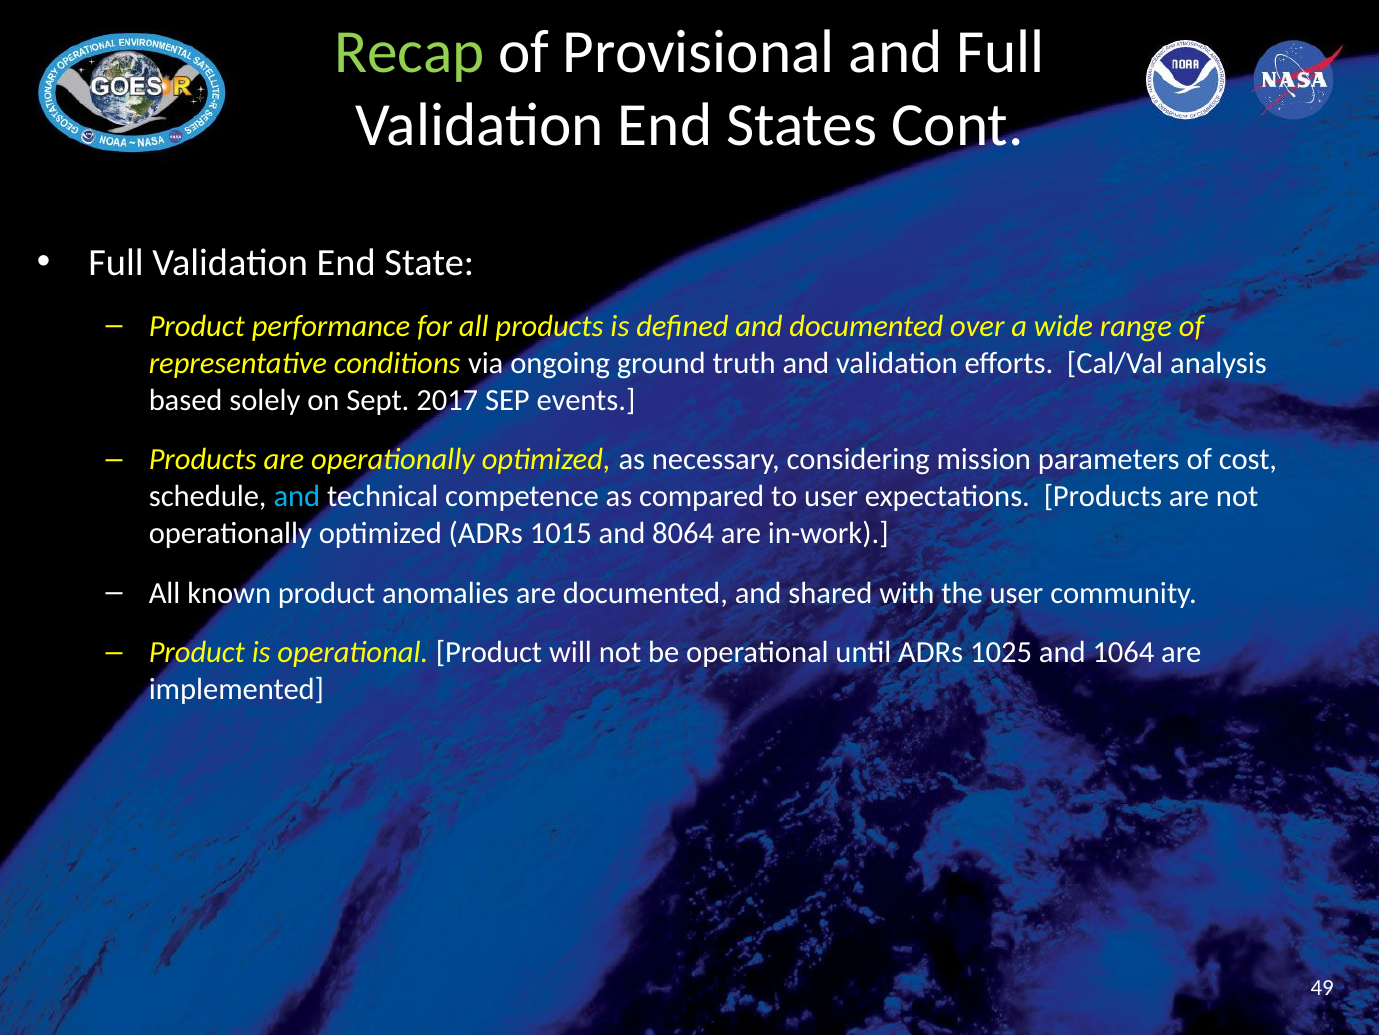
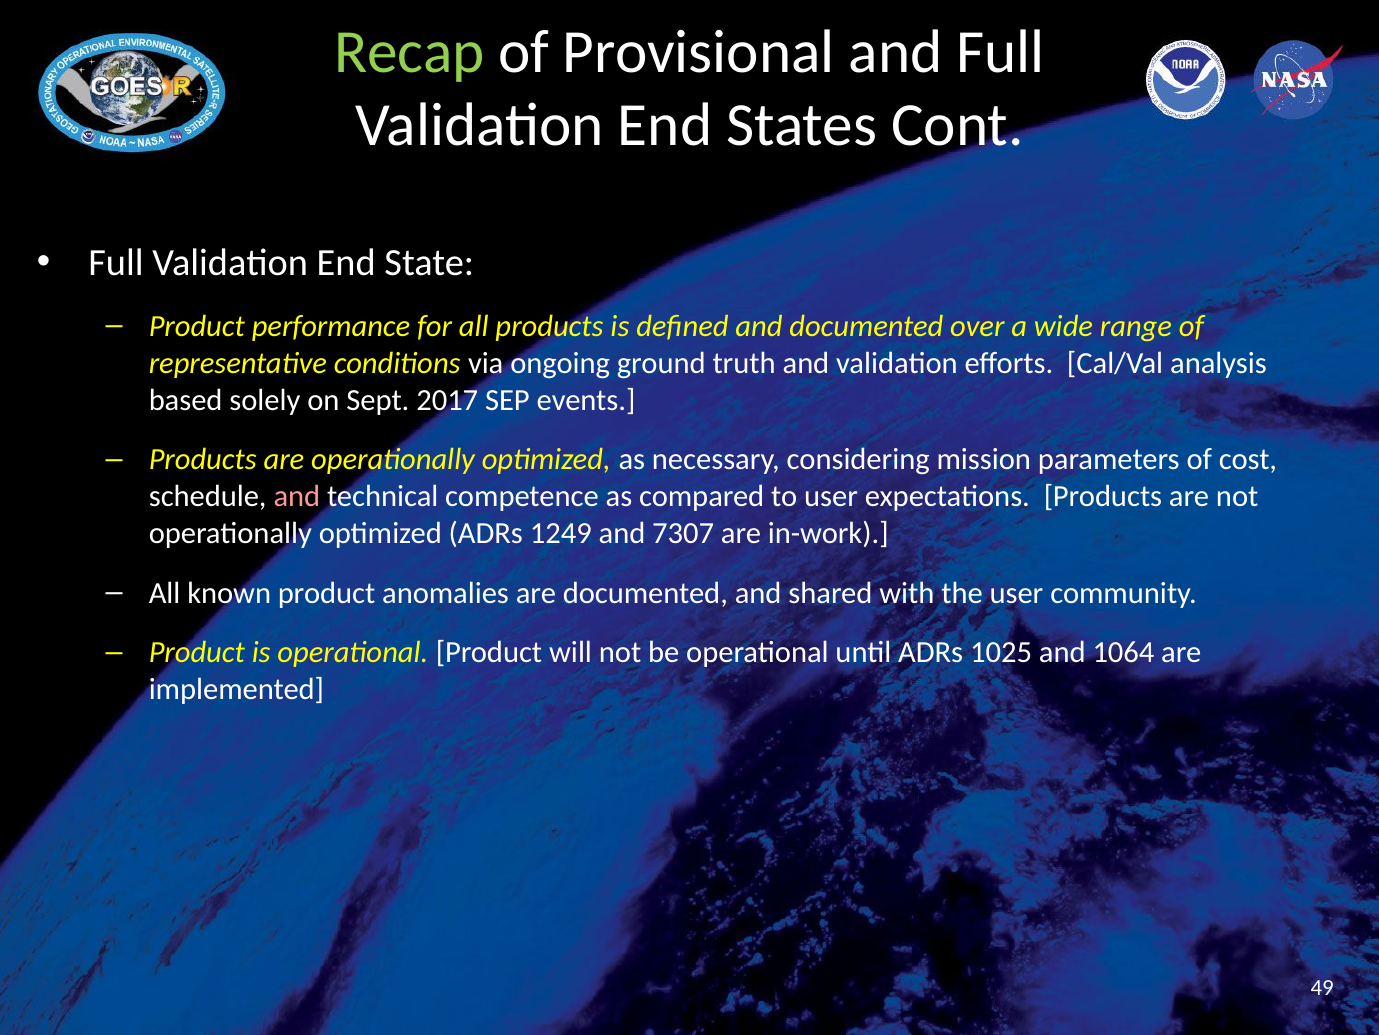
and at (297, 496) colour: light blue -> pink
1015: 1015 -> 1249
8064: 8064 -> 7307
